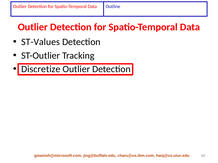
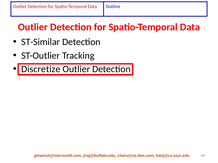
ST-Values: ST-Values -> ST-Similar
